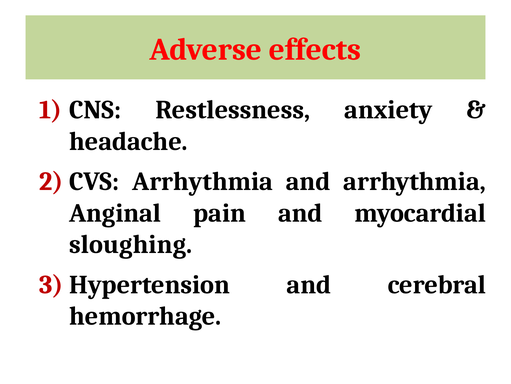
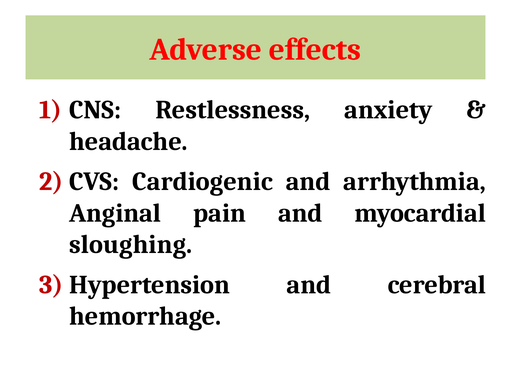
Arrhythmia at (203, 181): Arrhythmia -> Cardiogenic
